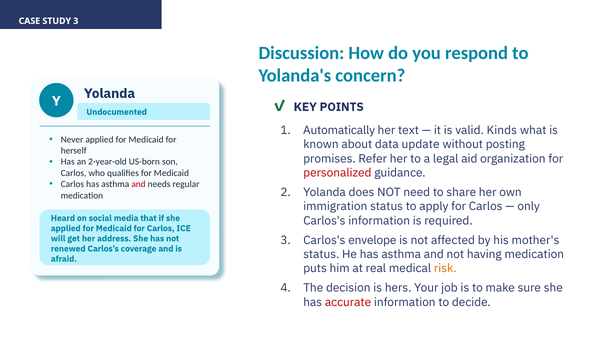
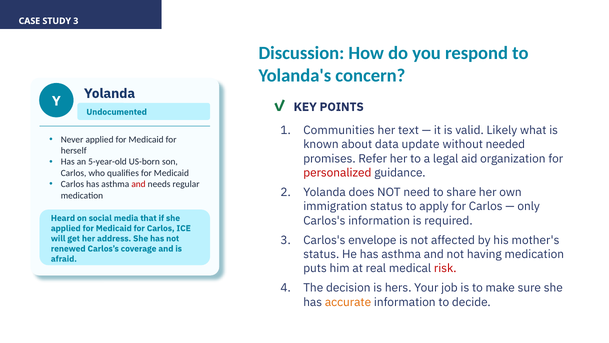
Automatically: Automatically -> Communities
Kinds: Kinds -> Likely
posting: posting -> needed
2-year-old: 2-year-old -> 5-year-old
risk colour: orange -> red
accurate colour: red -> orange
